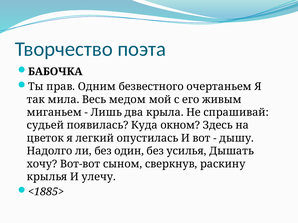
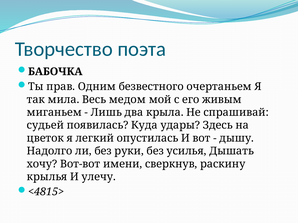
окном: окном -> удары
один: один -> руки
сыном: сыном -> имени
<1885>: <1885> -> <4815>
